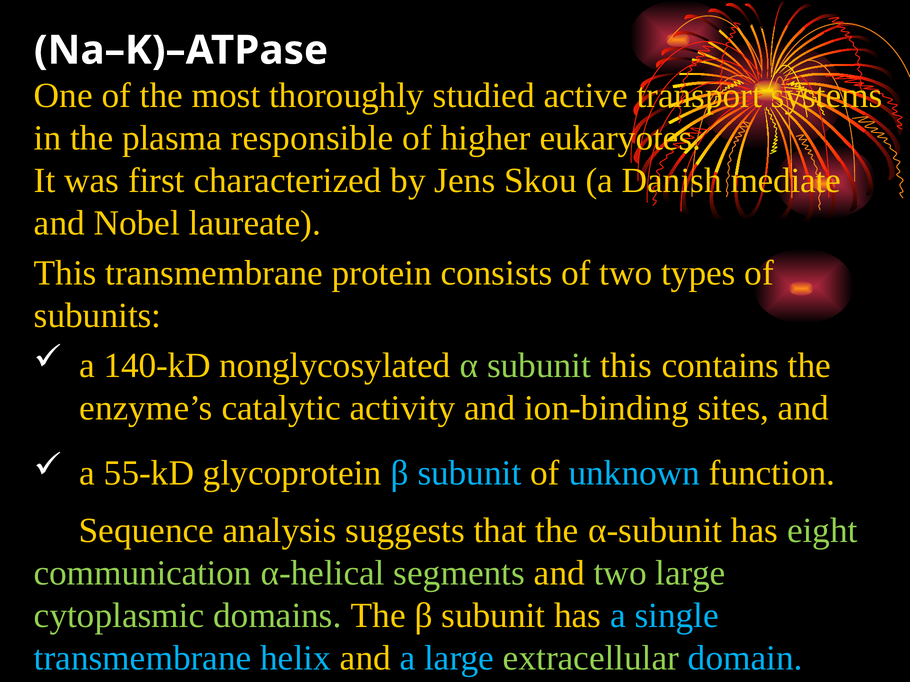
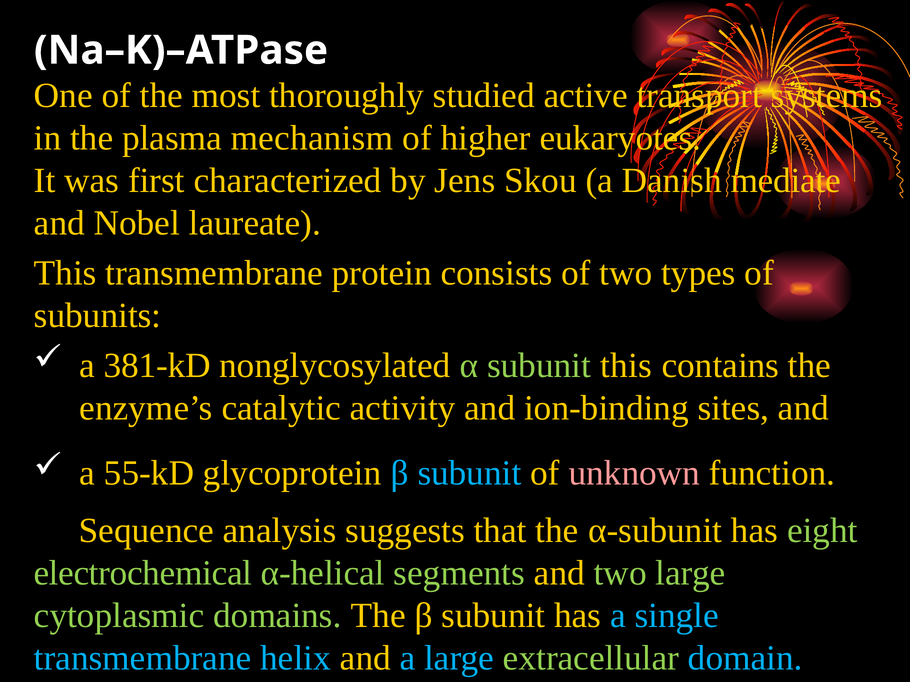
responsible: responsible -> mechanism
140-kD: 140-kD -> 381-kD
unknown colour: light blue -> pink
communication: communication -> electrochemical
